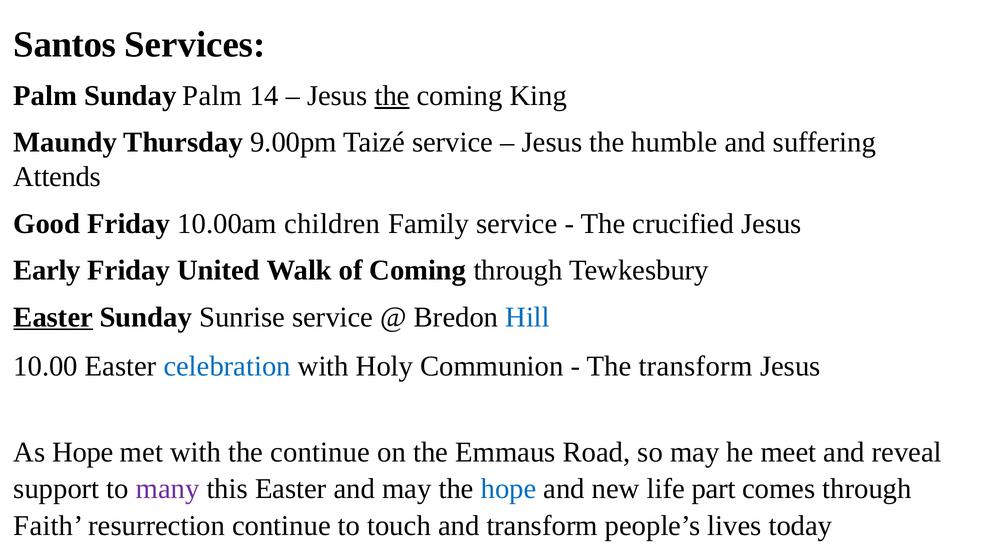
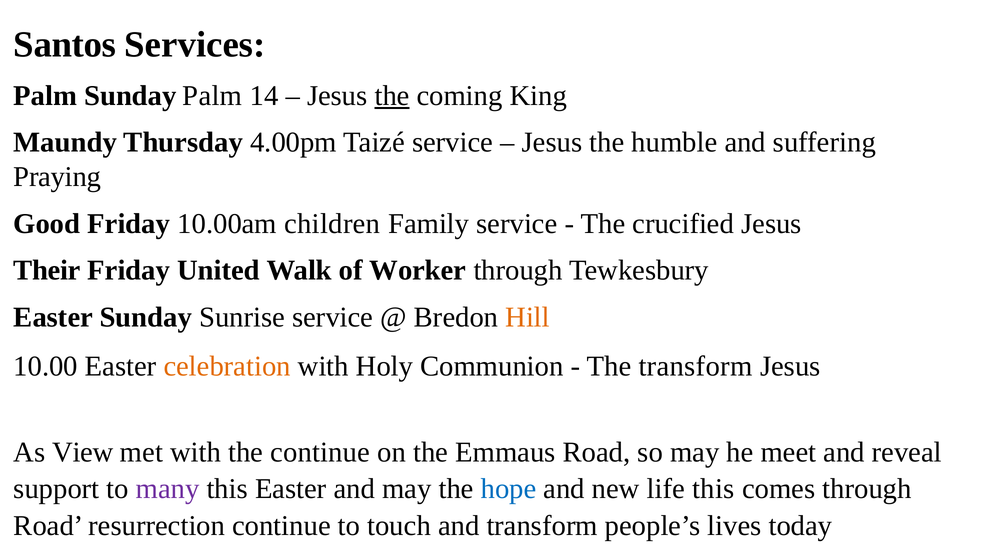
9.00pm: 9.00pm -> 4.00pm
Attends: Attends -> Praying
Early: Early -> Their
of Coming: Coming -> Worker
Easter at (53, 317) underline: present -> none
Hill colour: blue -> orange
celebration colour: blue -> orange
As Hope: Hope -> View
life part: part -> this
Faith at (48, 526): Faith -> Road
